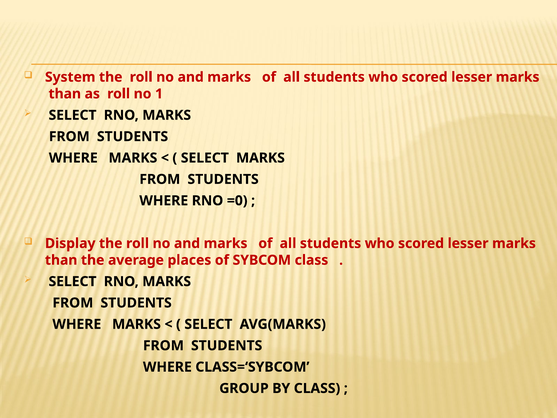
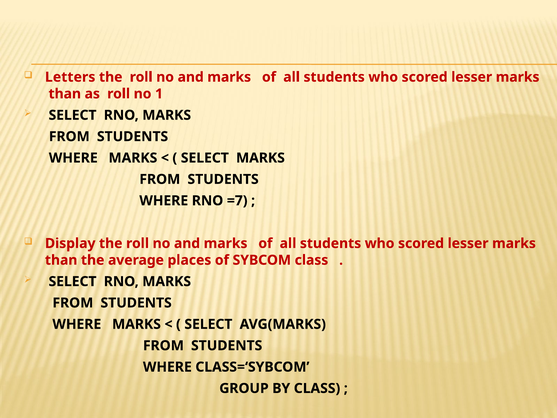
System: System -> Letters
=0: =0 -> =7
